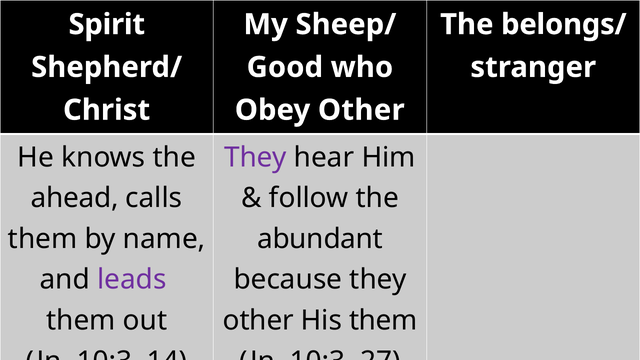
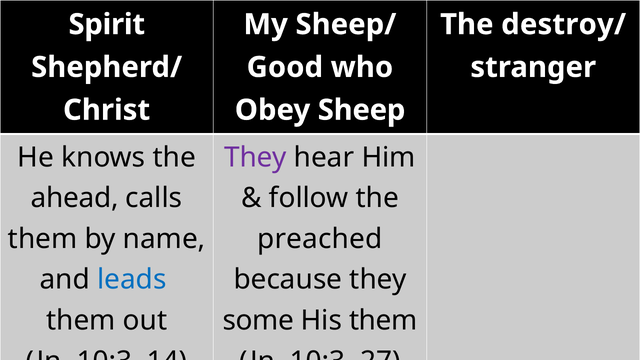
belongs/: belongs/ -> destroy/
Obey Other: Other -> Sheep
abundant: abundant -> preached
leads colour: purple -> blue
other at (258, 321): other -> some
